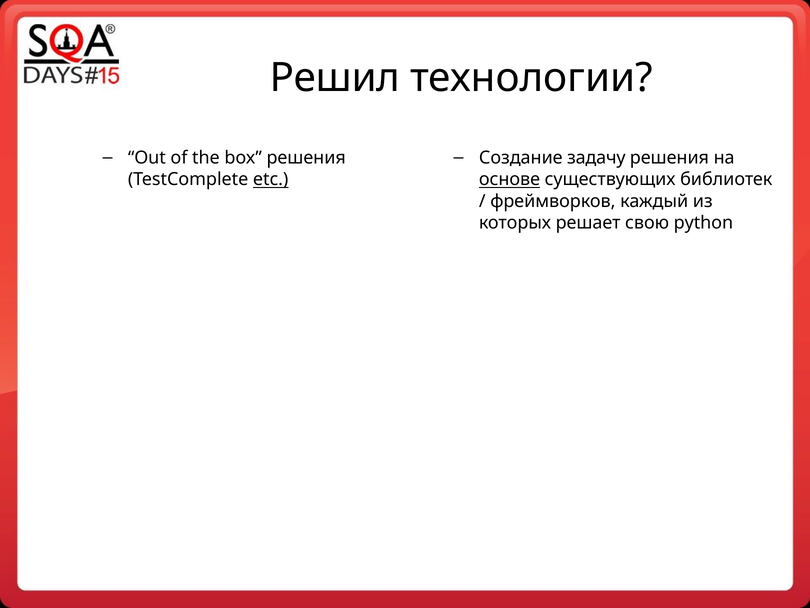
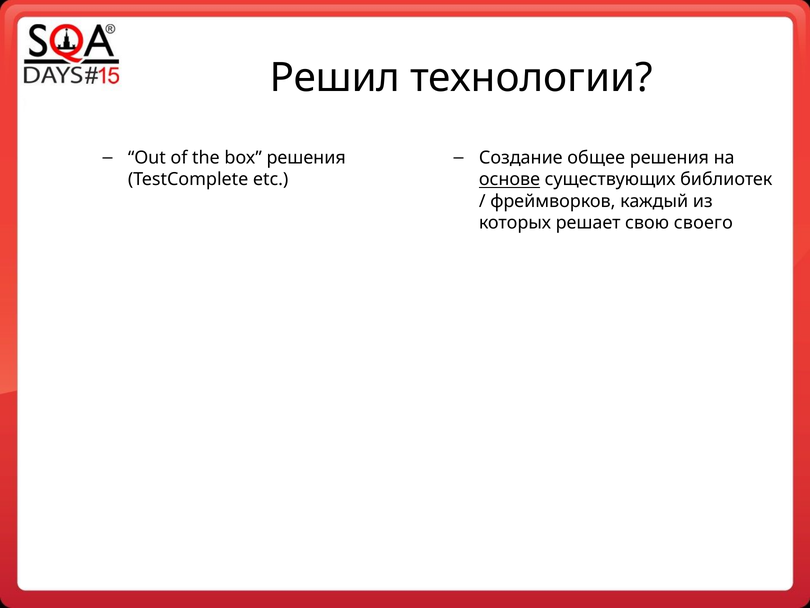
задачу: задачу -> общее
etc underline: present -> none
python: python -> своего
